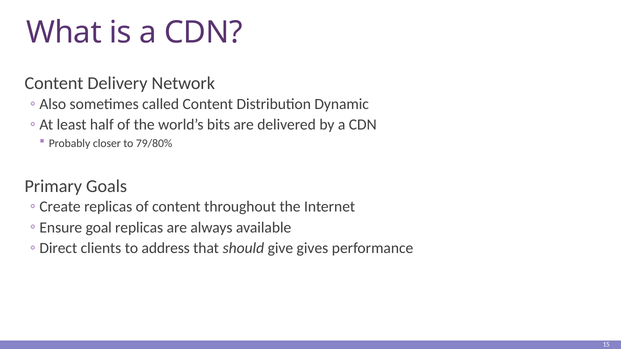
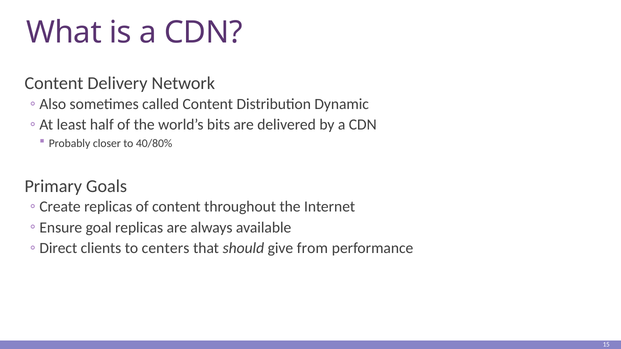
79/80%: 79/80% -> 40/80%
address: address -> centers
gives: gives -> from
